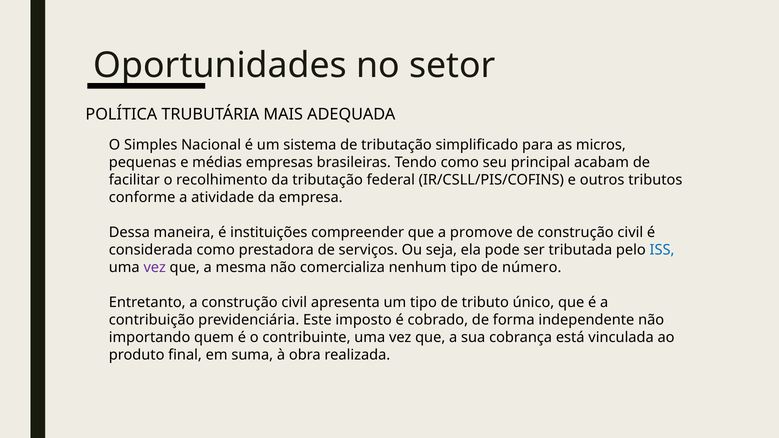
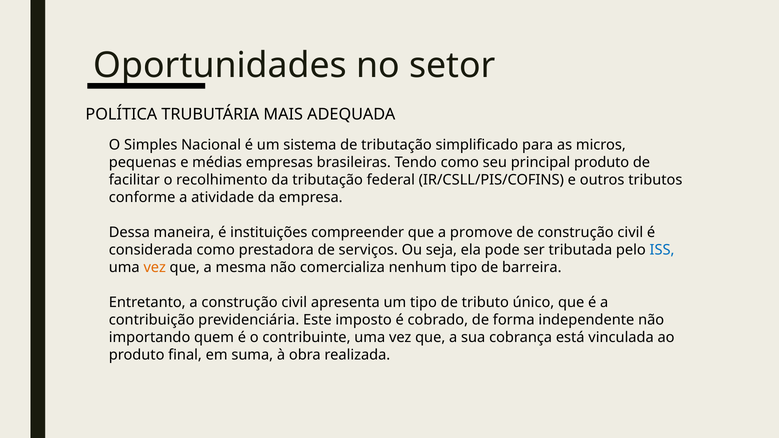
principal acabam: acabam -> produto
vez at (155, 267) colour: purple -> orange
número: número -> barreira
